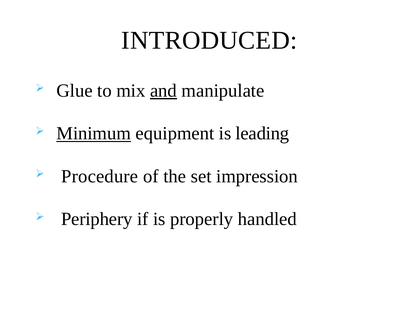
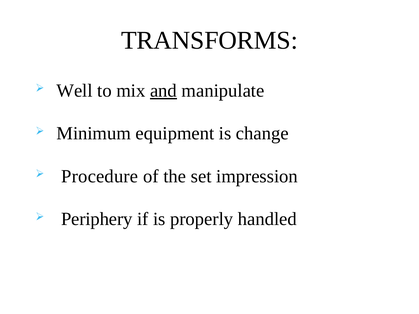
INTRODUCED: INTRODUCED -> TRANSFORMS
Glue: Glue -> Well
Minimum underline: present -> none
leading: leading -> change
